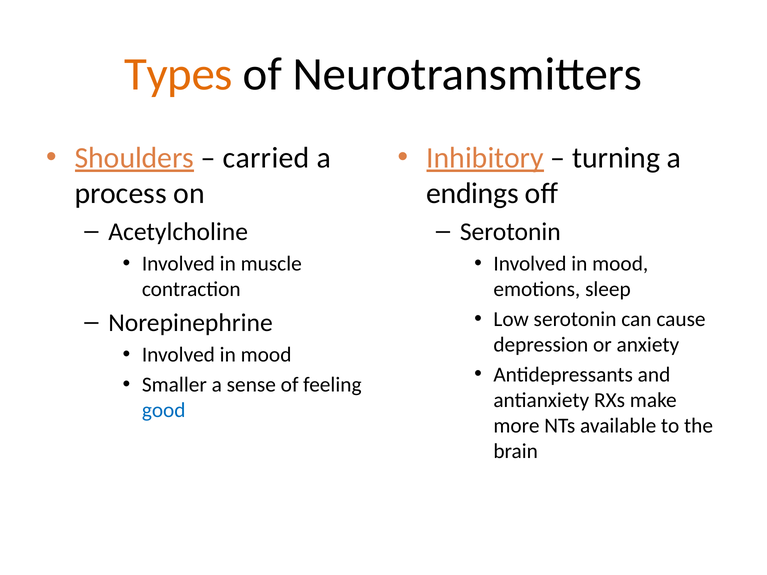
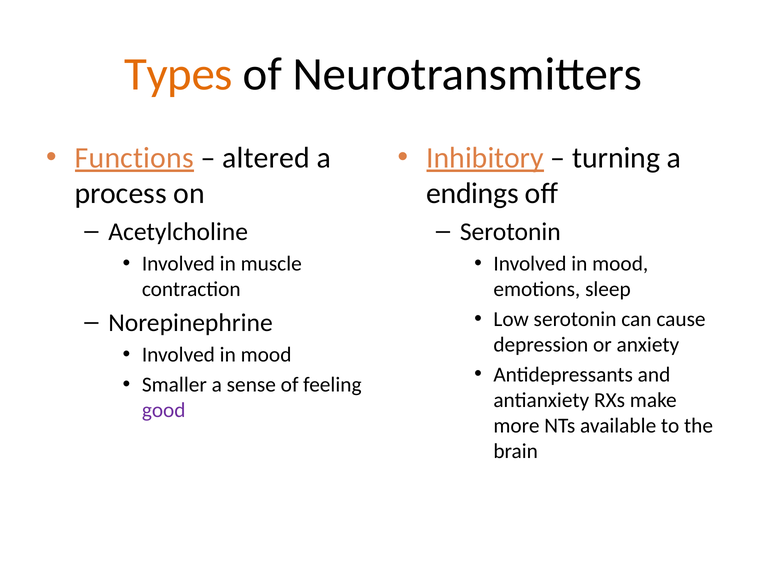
Shoulders: Shoulders -> Functions
carried: carried -> altered
good colour: blue -> purple
